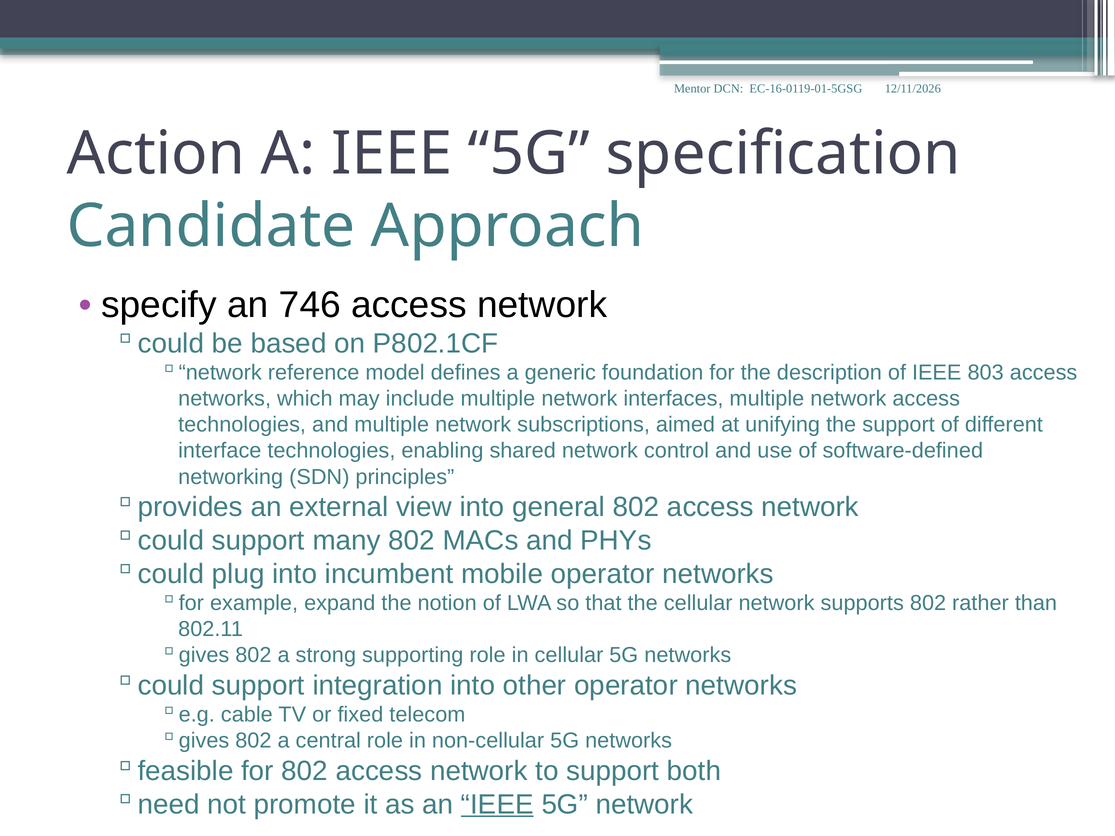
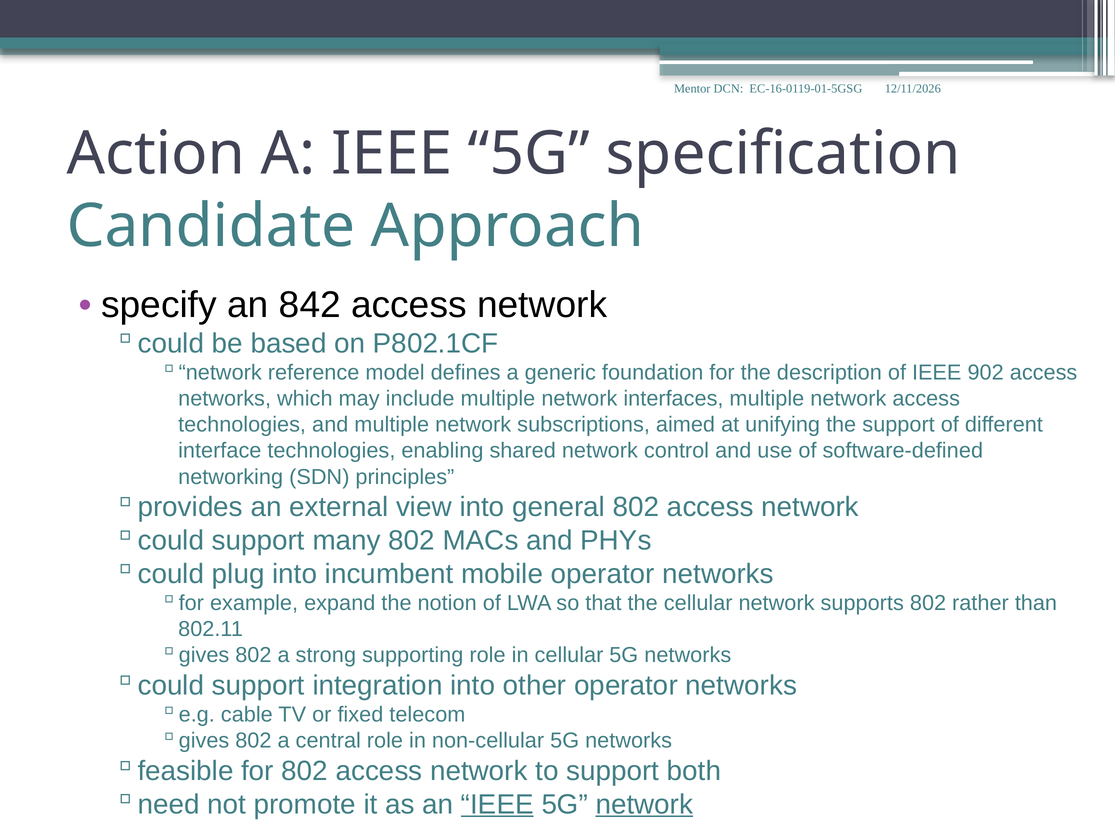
746: 746 -> 842
803: 803 -> 902
network at (644, 805) underline: none -> present
